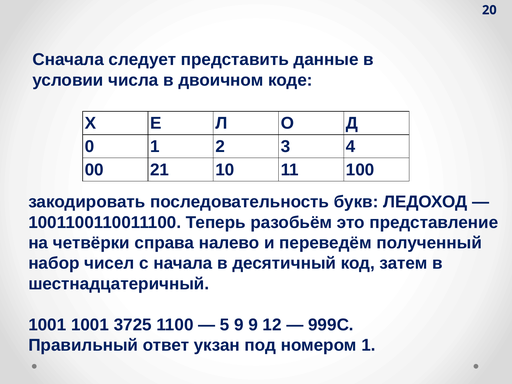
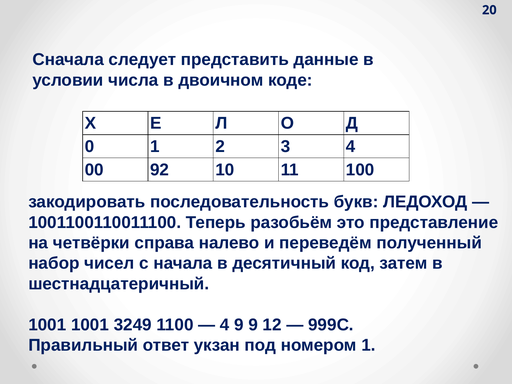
21: 21 -> 92
3725: 3725 -> 3249
5 at (225, 325): 5 -> 4
